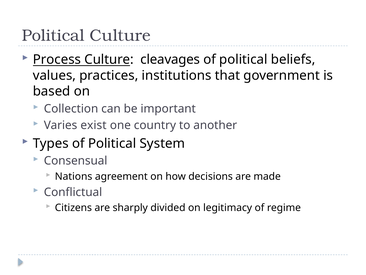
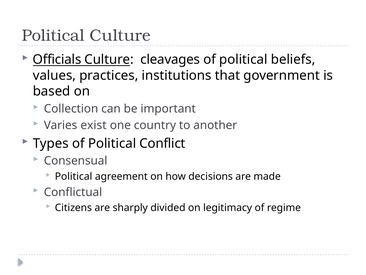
Process: Process -> Officials
System: System -> Conflict
Nations at (74, 176): Nations -> Political
